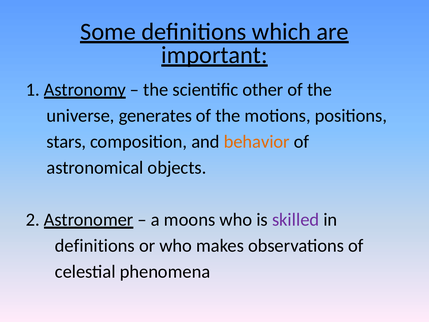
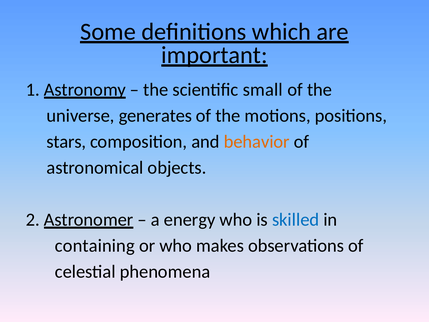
other: other -> small
moons: moons -> energy
skilled colour: purple -> blue
definitions at (95, 246): definitions -> containing
